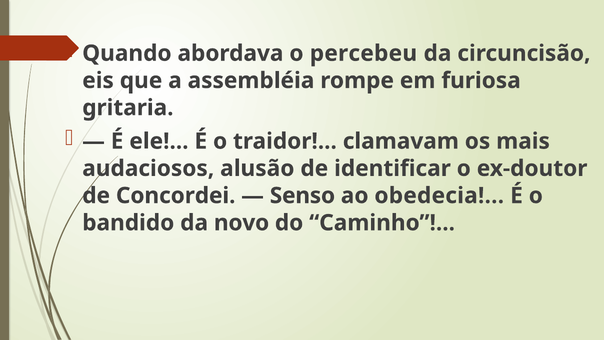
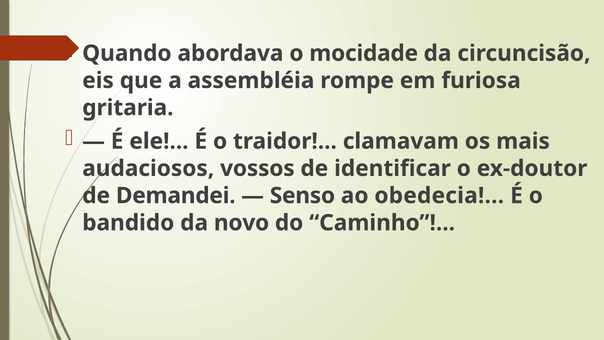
percebeu: percebeu -> mocidade
alusão: alusão -> vossos
Concordei: Concordei -> Demandei
